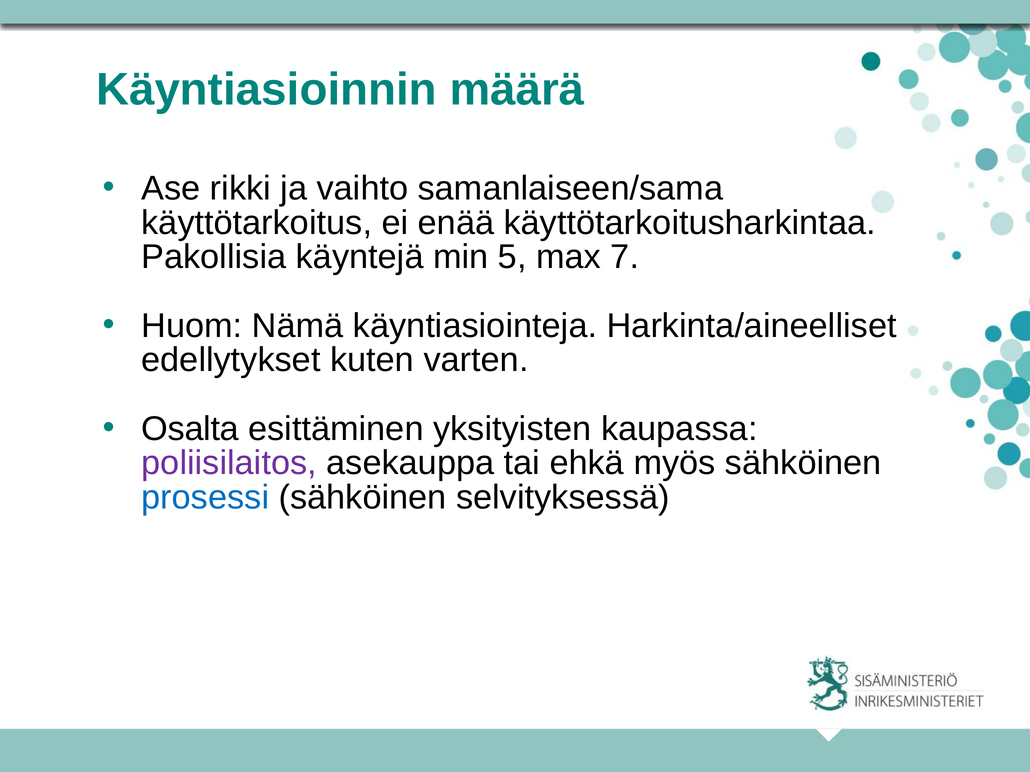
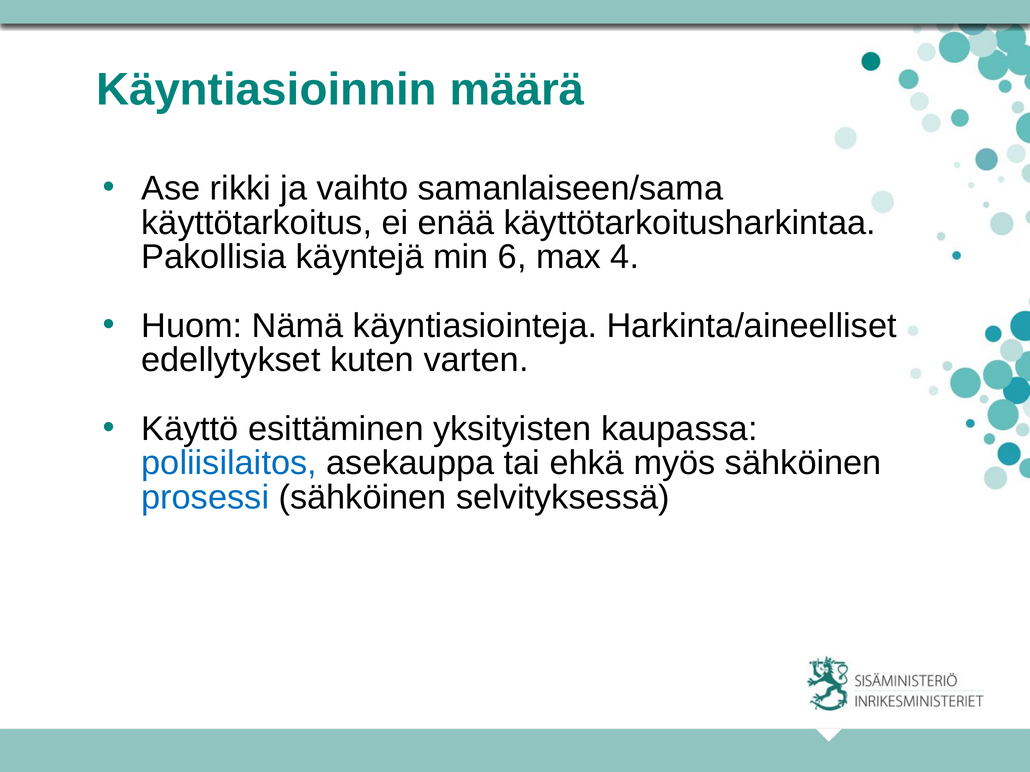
5: 5 -> 6
7: 7 -> 4
Osalta: Osalta -> Käyttö
poliisilaitos colour: purple -> blue
